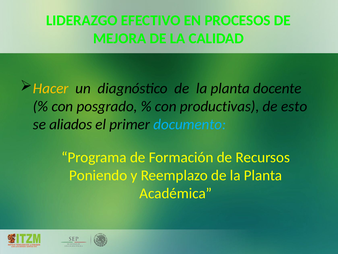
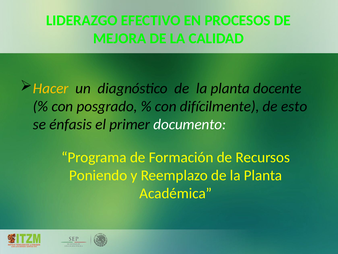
productivas: productivas -> difícilmente
aliados: aliados -> énfasis
documento colour: light blue -> white
